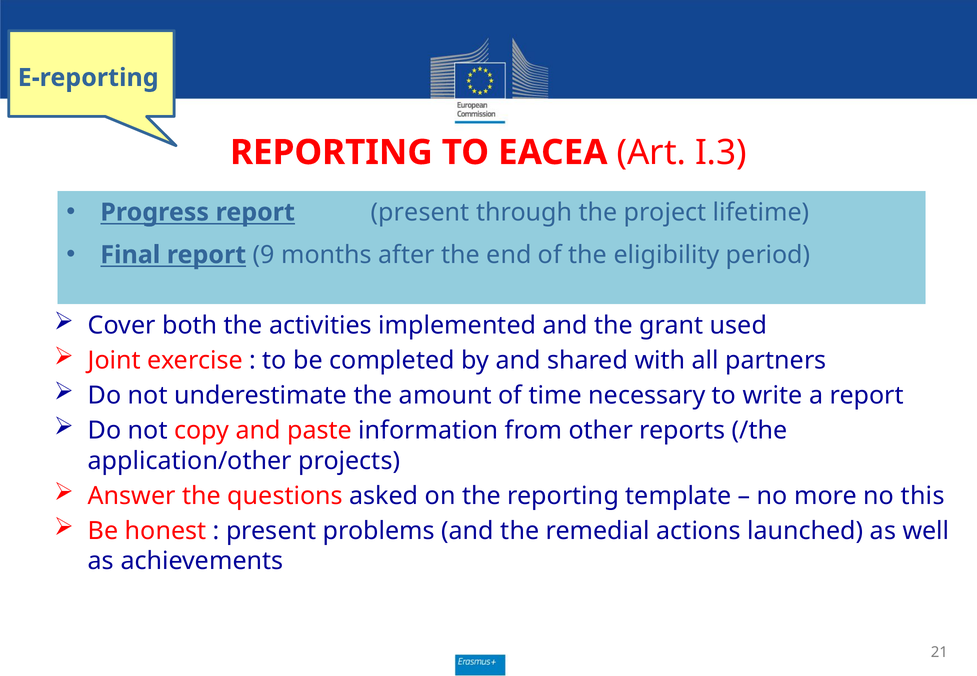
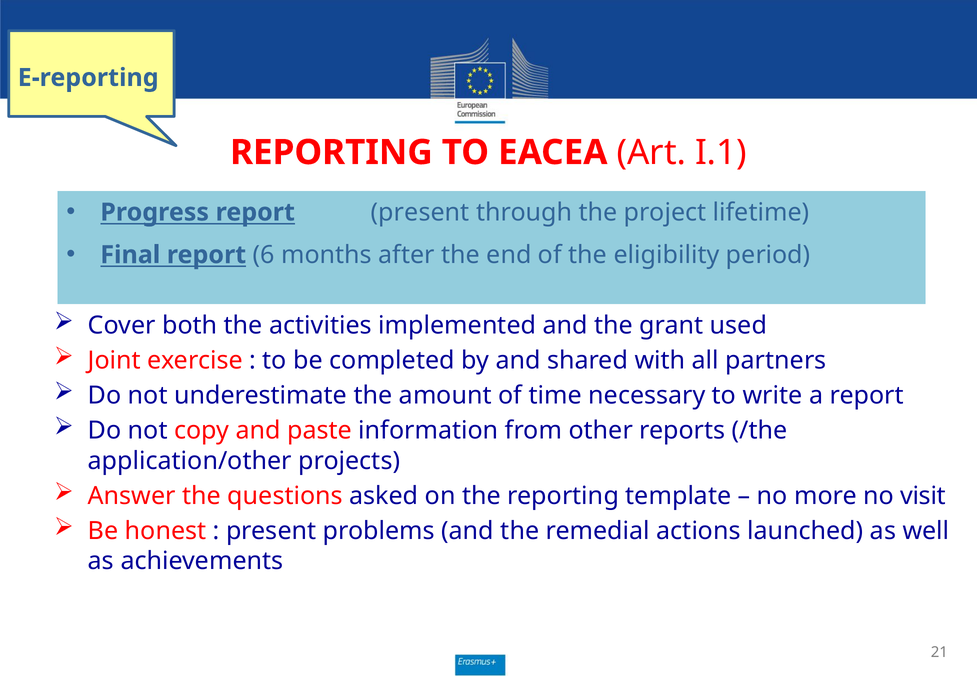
I.3: I.3 -> I.1
9: 9 -> 6
this: this -> visit
